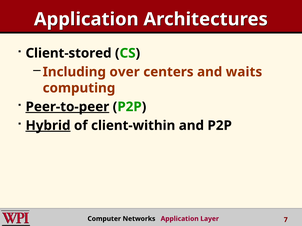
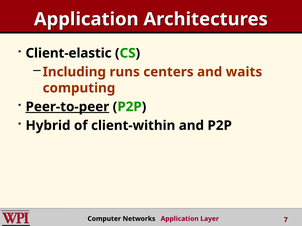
Client-stored: Client-stored -> Client-elastic
over: over -> runs
Hybrid underline: present -> none
